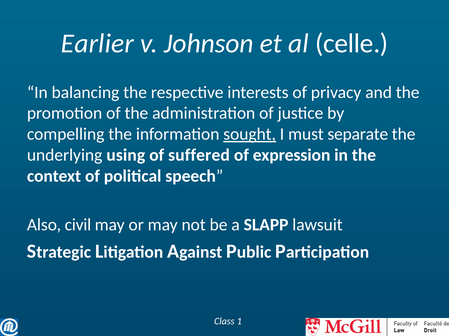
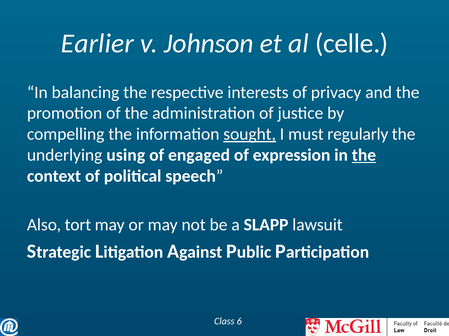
separate: separate -> regularly
suffered: suffered -> engaged
the at (364, 155) underline: none -> present
civil: civil -> tort
1: 1 -> 6
